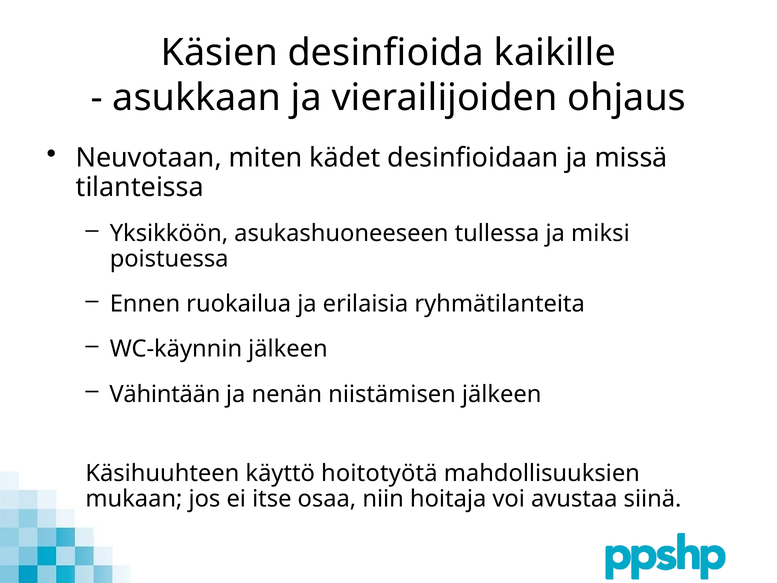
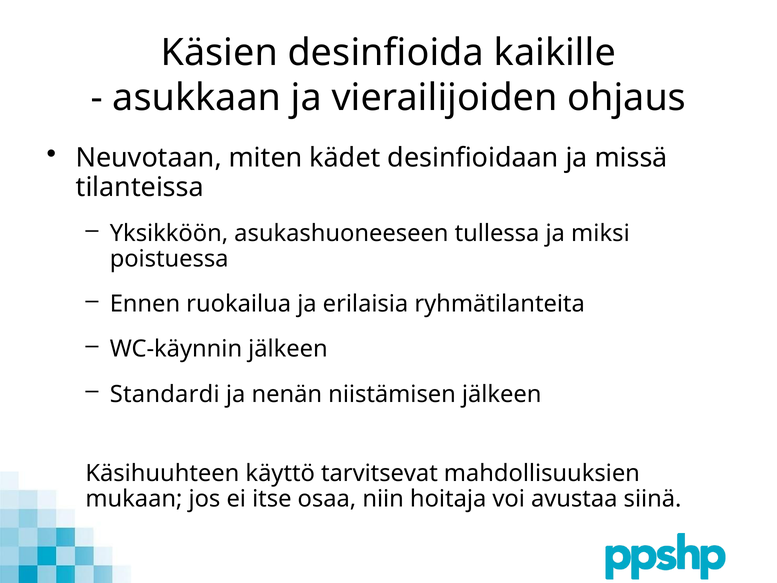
Vähintään: Vähintään -> Standardi
hoitotyötä: hoitotyötä -> tarvitsevat
